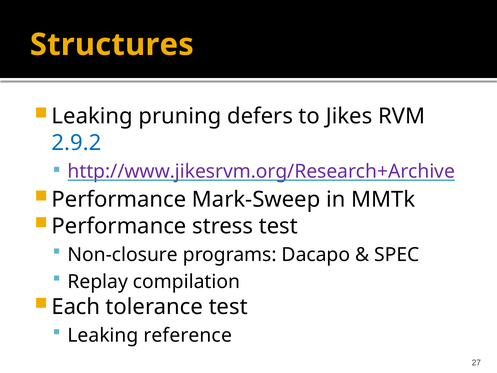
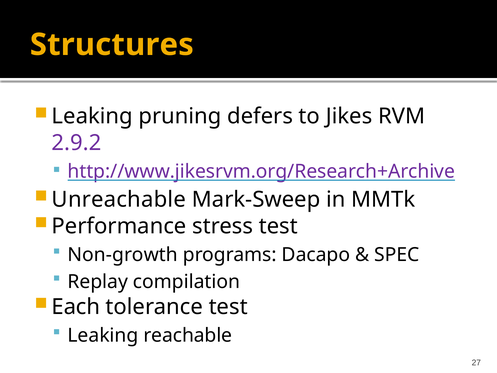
2.9.2 colour: blue -> purple
Performance at (119, 199): Performance -> Unreachable
Non-closure: Non-closure -> Non-growth
reference: reference -> reachable
